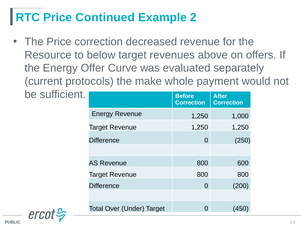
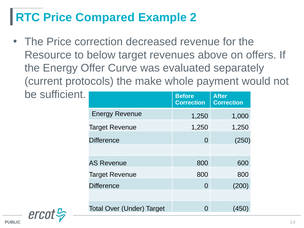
Continued: Continued -> Compared
